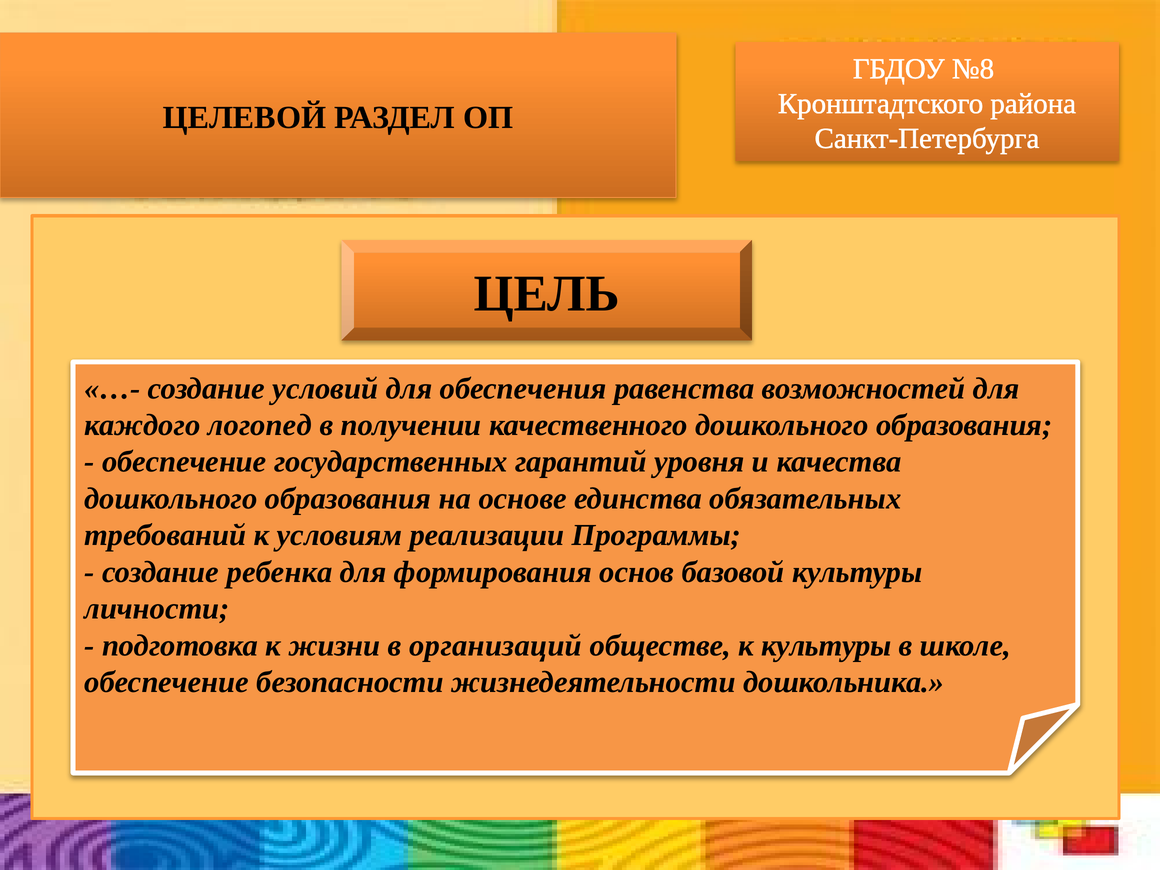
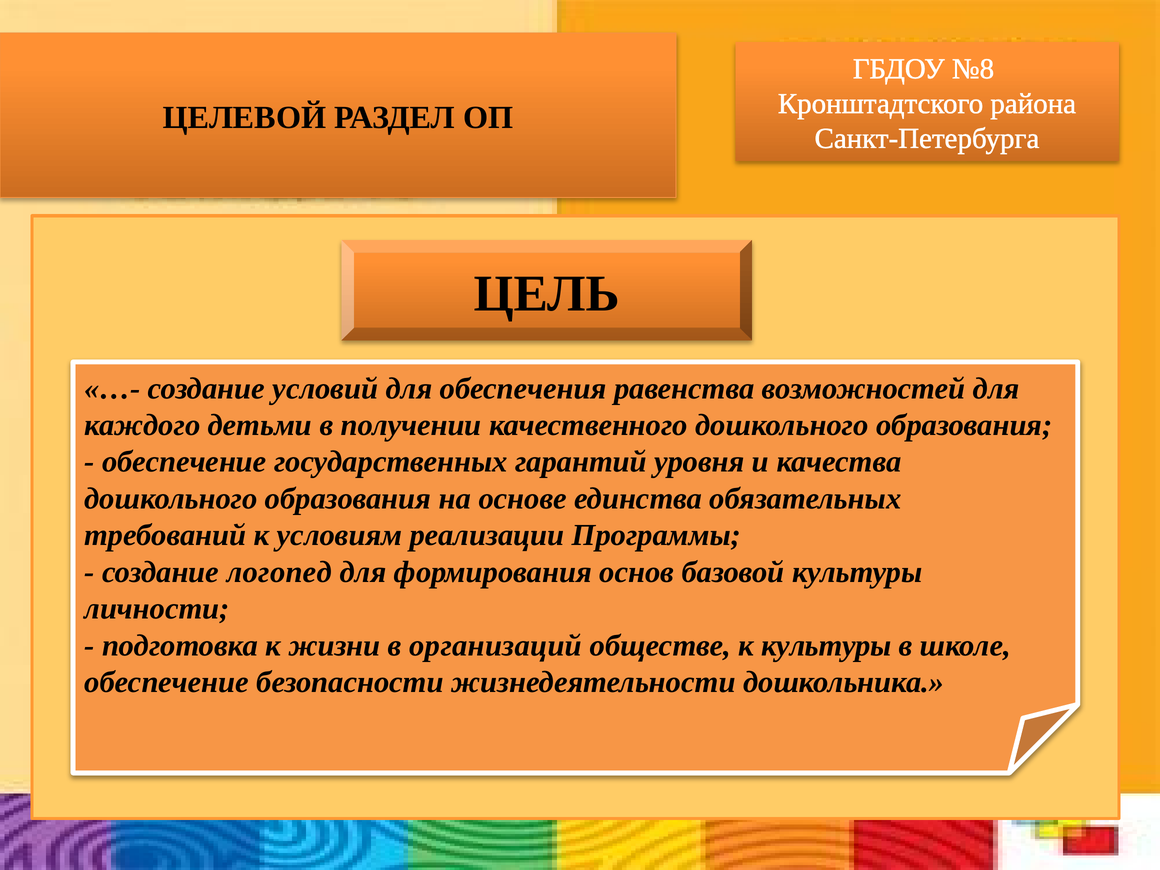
логопед: логопед -> детьми
ребенка: ребенка -> логопед
